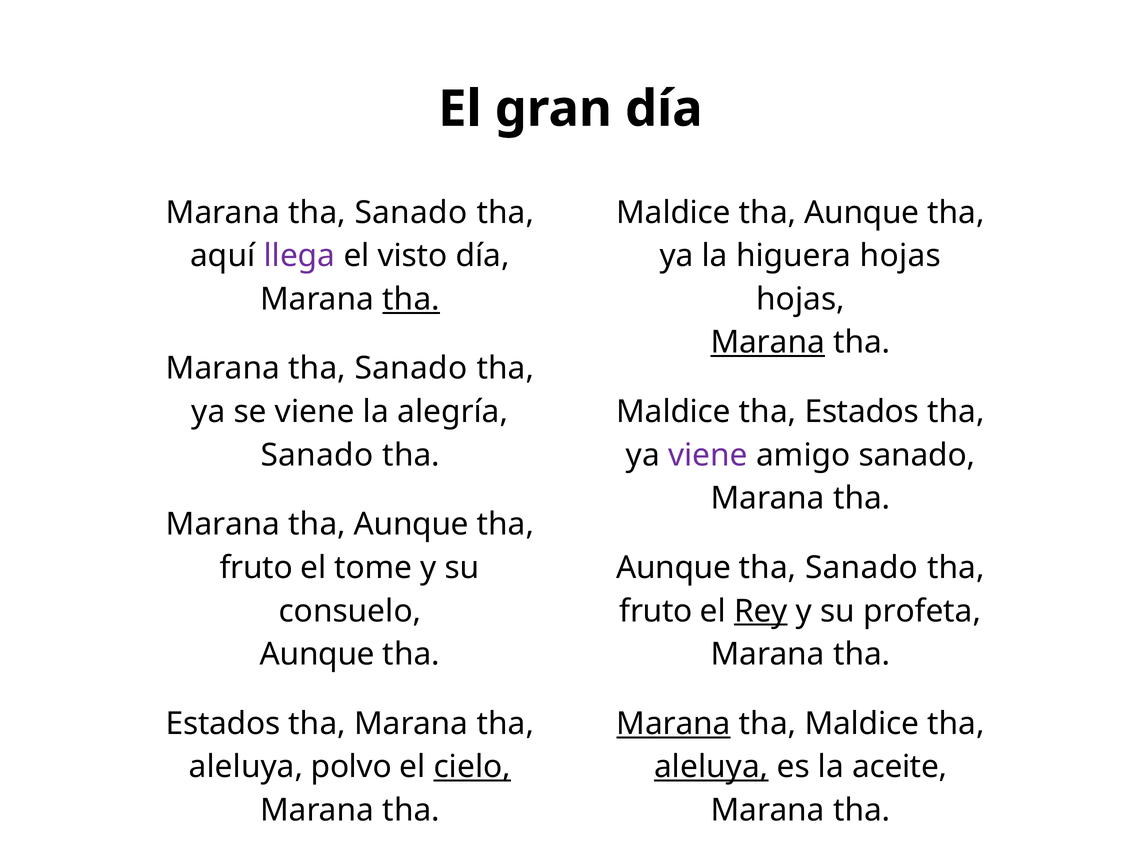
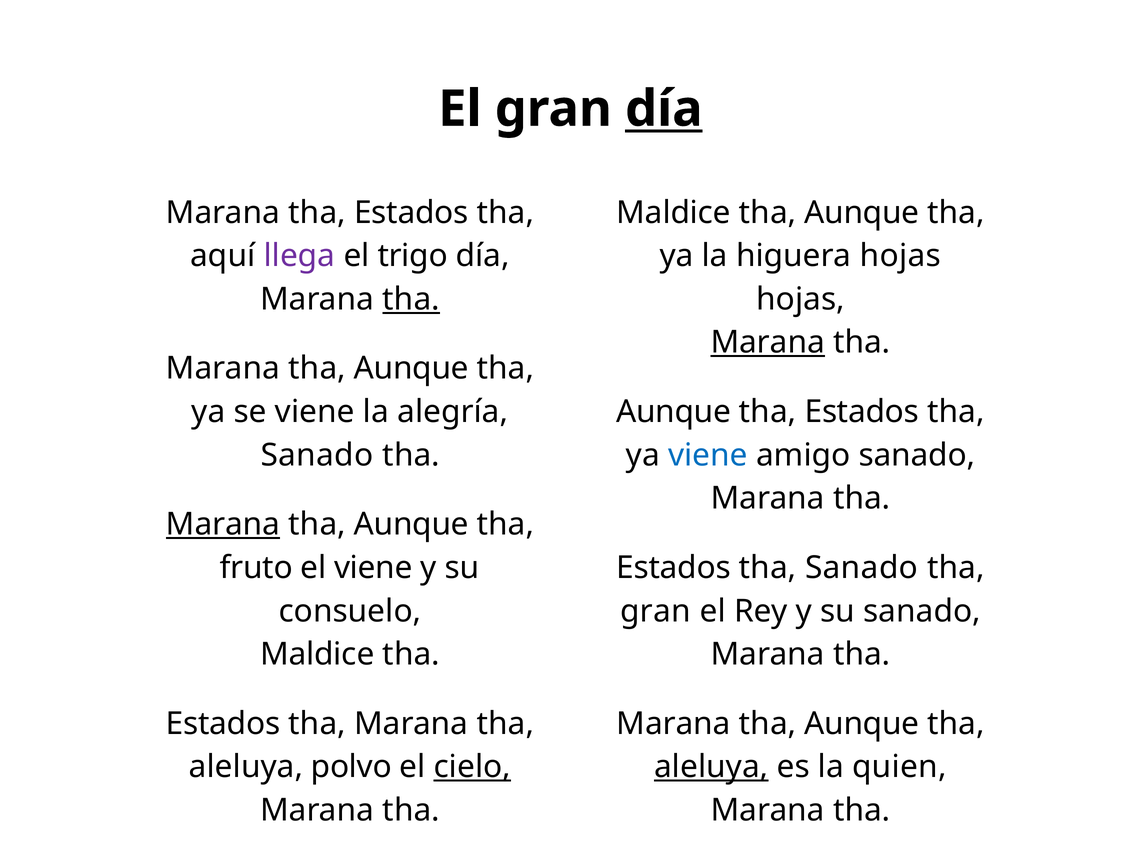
día at (664, 109) underline: none -> present
Sanado at (411, 213): Sanado -> Estados
visto: visto -> trigo
Sanado at (411, 369): Sanado -> Aunque
Maldice at (674, 412): Maldice -> Aunque
viene at (708, 456) colour: purple -> blue
Marana at (223, 525) underline: none -> present
el tome: tome -> viene
Aunque at (674, 568): Aunque -> Estados
fruto at (656, 612): fruto -> gran
Rey underline: present -> none
su profeta: profeta -> sanado
Aunque at (317, 655): Aunque -> Maldice
Marana at (674, 724) underline: present -> none
Maldice at (862, 724): Maldice -> Aunque
aceite: aceite -> quien
